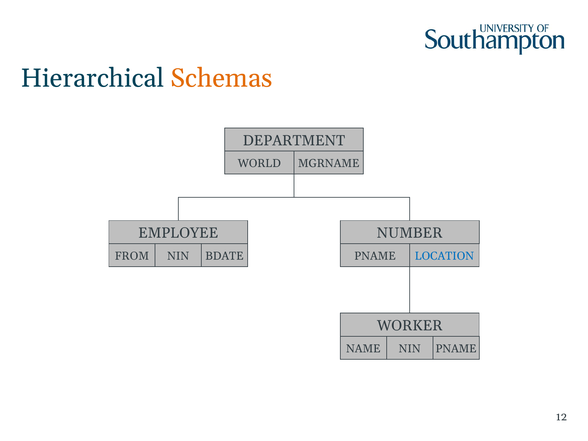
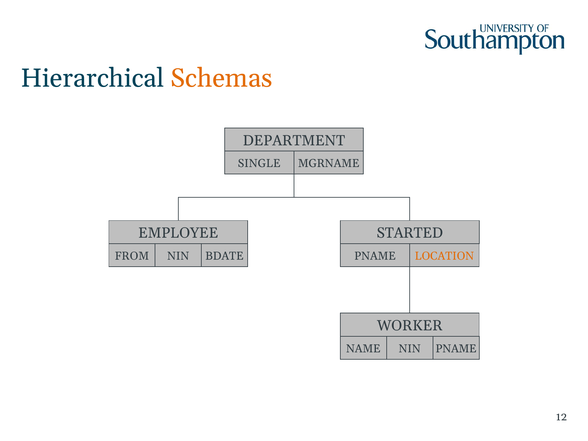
WORLD: WORLD -> SINGLE
NUMBER: NUMBER -> STARTED
LOCATION colour: blue -> orange
